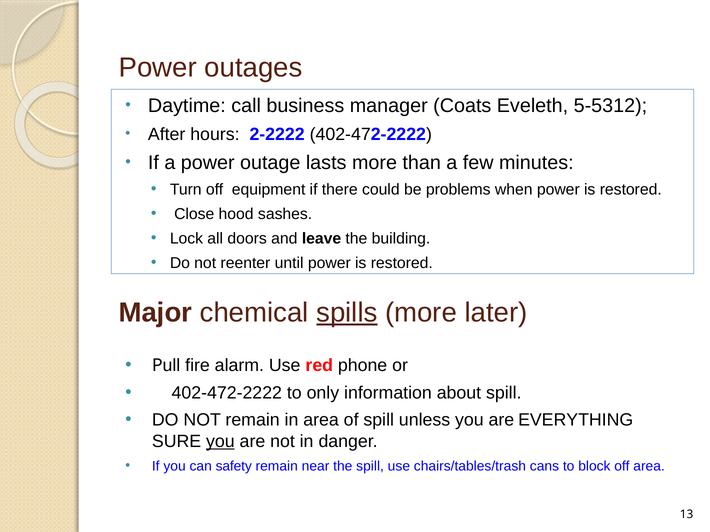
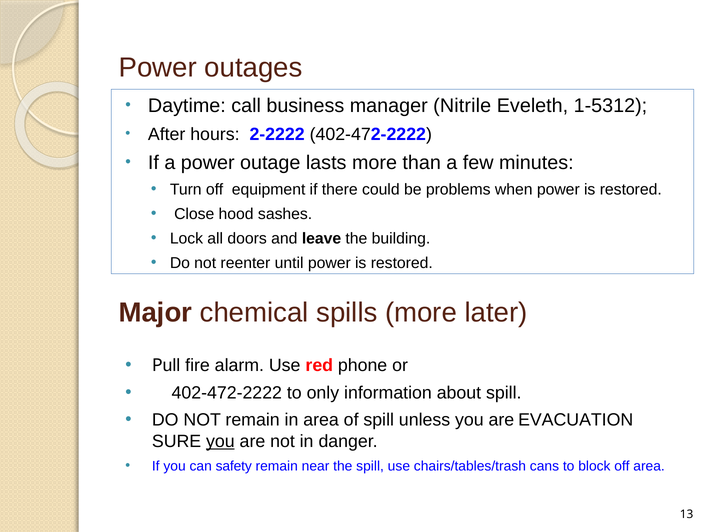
Coats: Coats -> Nitrile
5-5312: 5-5312 -> 1-5312
spills underline: present -> none
EVERYTHING: EVERYTHING -> EVACUATION
